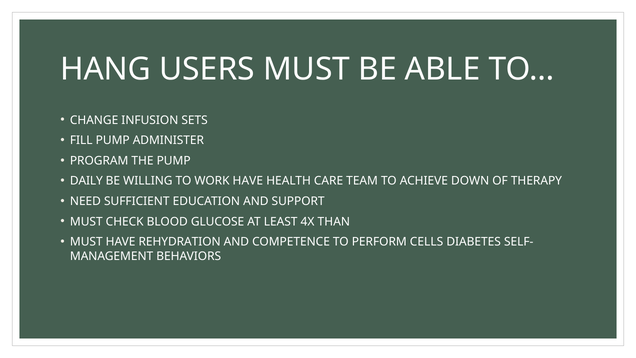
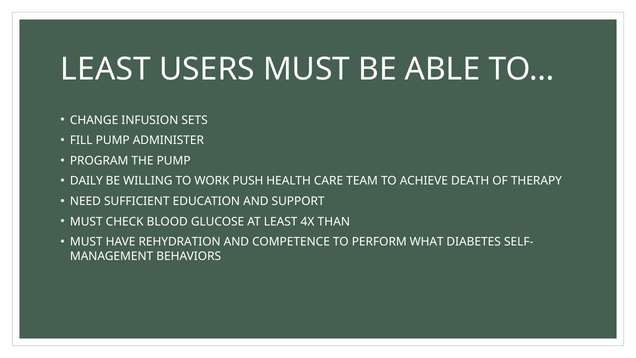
HANG at (106, 69): HANG -> LEAST
WORK HAVE: HAVE -> PUSH
DOWN: DOWN -> DEATH
CELLS: CELLS -> WHAT
